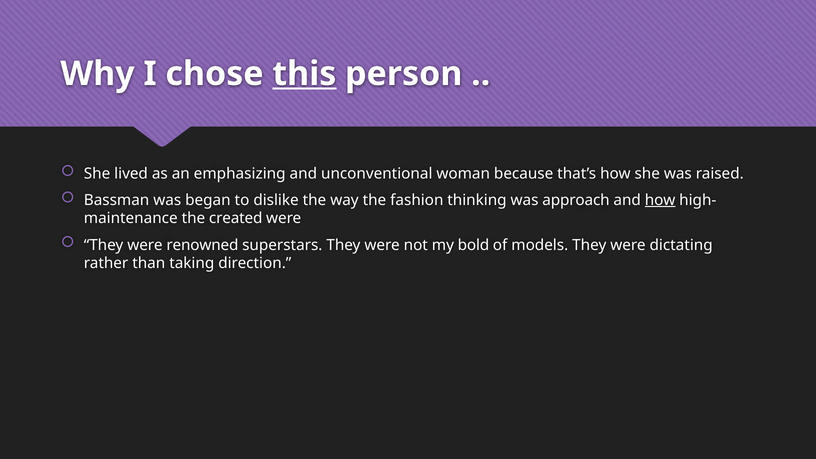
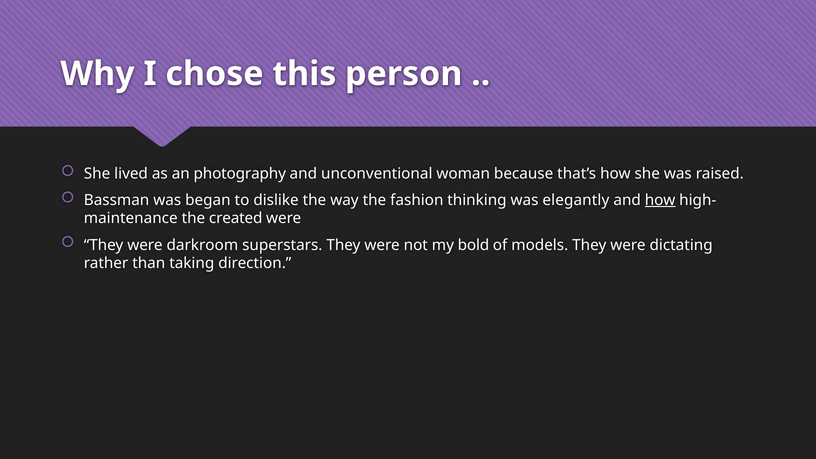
this underline: present -> none
emphasizing: emphasizing -> photography
approach: approach -> elegantly
renowned: renowned -> darkroom
